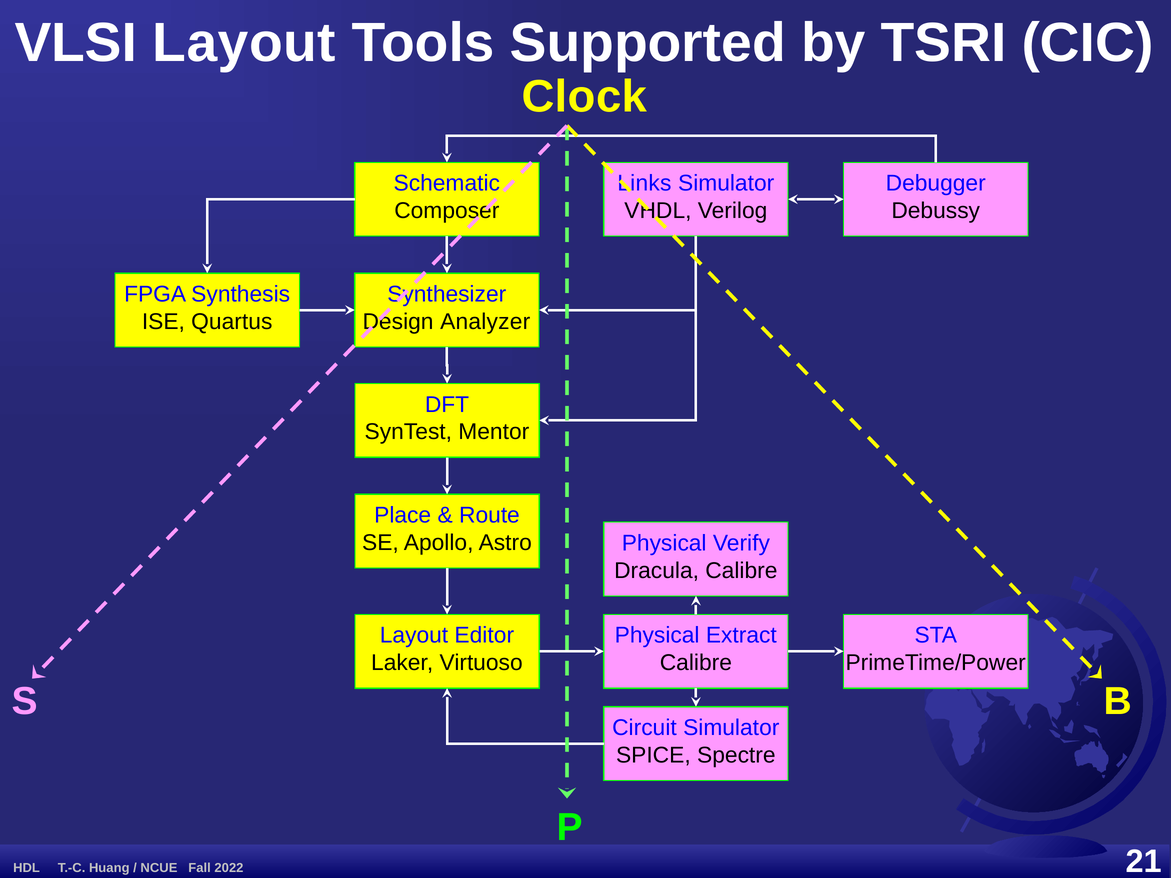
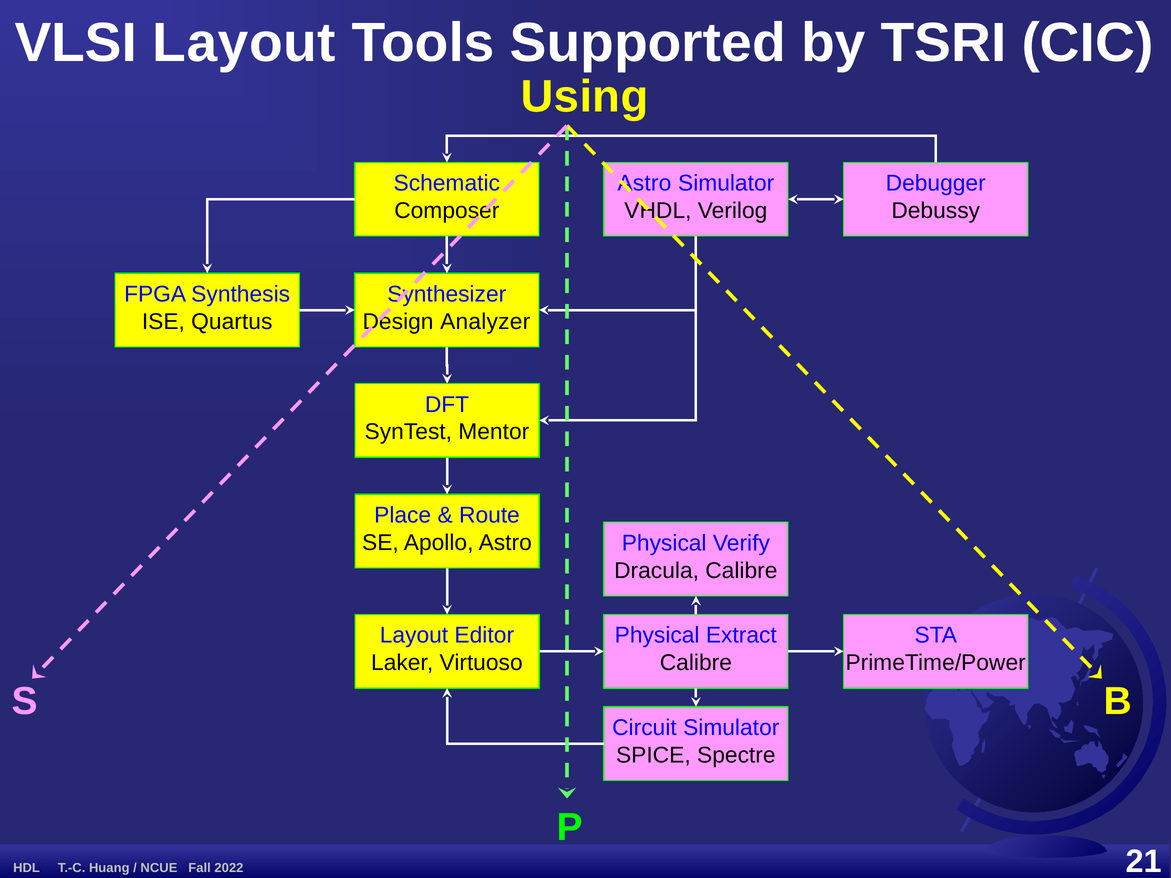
Clock: Clock -> Using
Links at (644, 183): Links -> Astro
